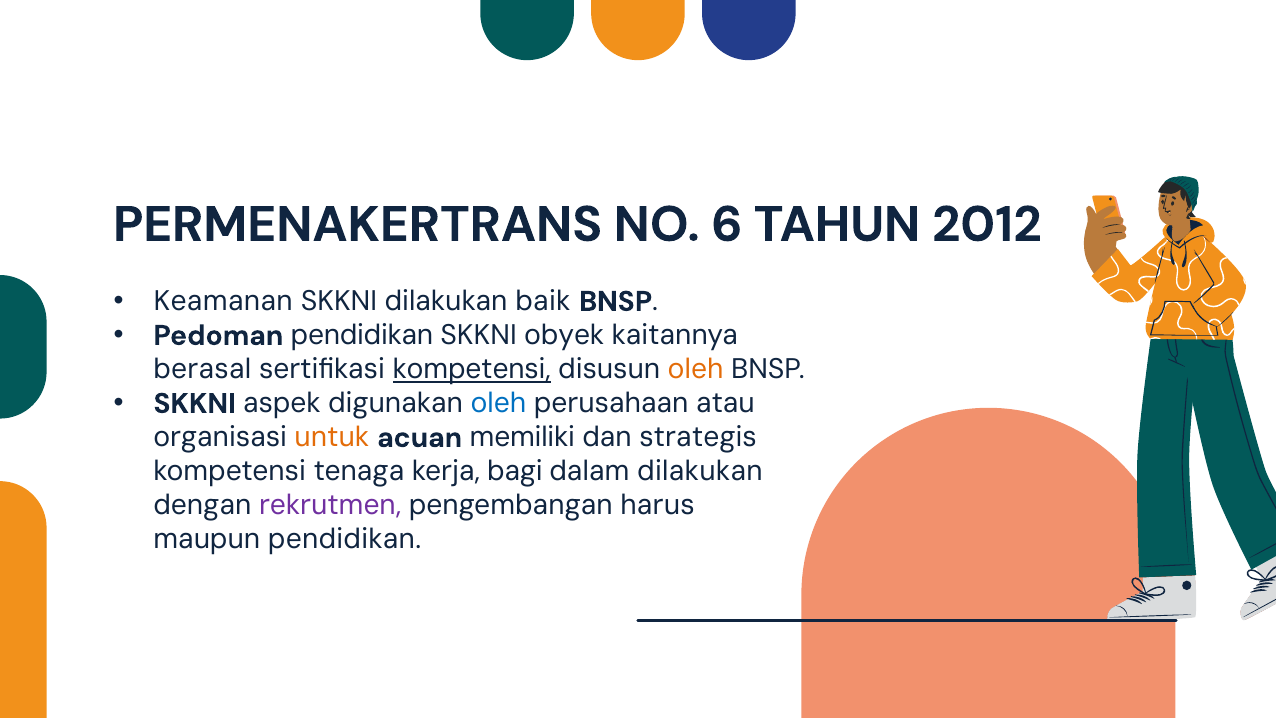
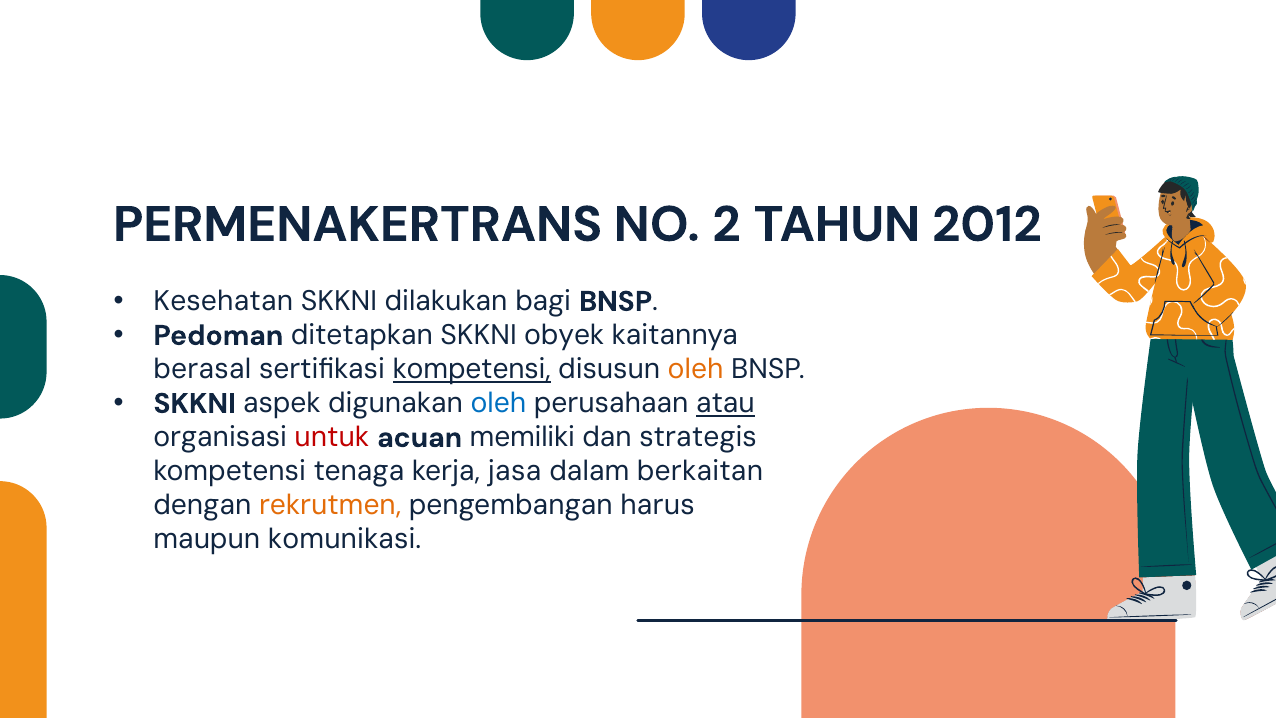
6: 6 -> 2
Keamanan: Keamanan -> Kesehatan
baik: baik -> bagi
Pedoman pendidikan: pendidikan -> ditetapkan
atau underline: none -> present
untuk colour: orange -> red
bagi: bagi -> jasa
dalam dilakukan: dilakukan -> berkaitan
rekrutmen colour: purple -> orange
maupun pendidikan: pendidikan -> komunikasi
